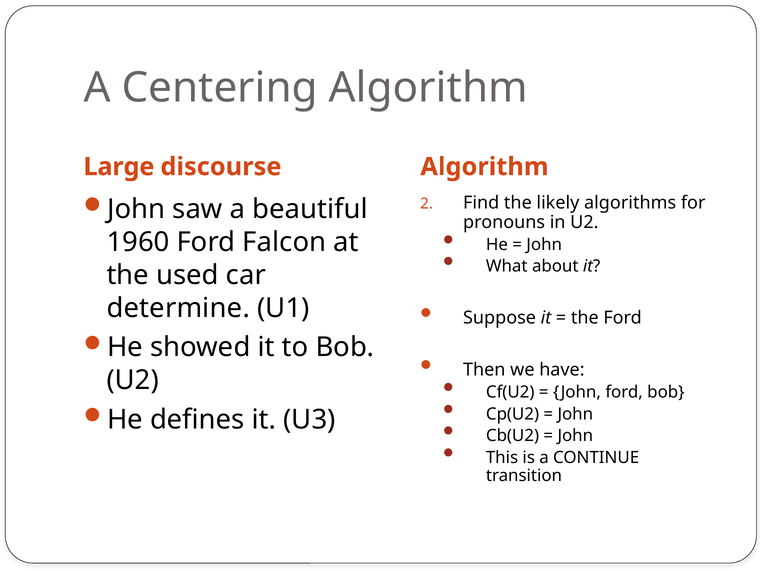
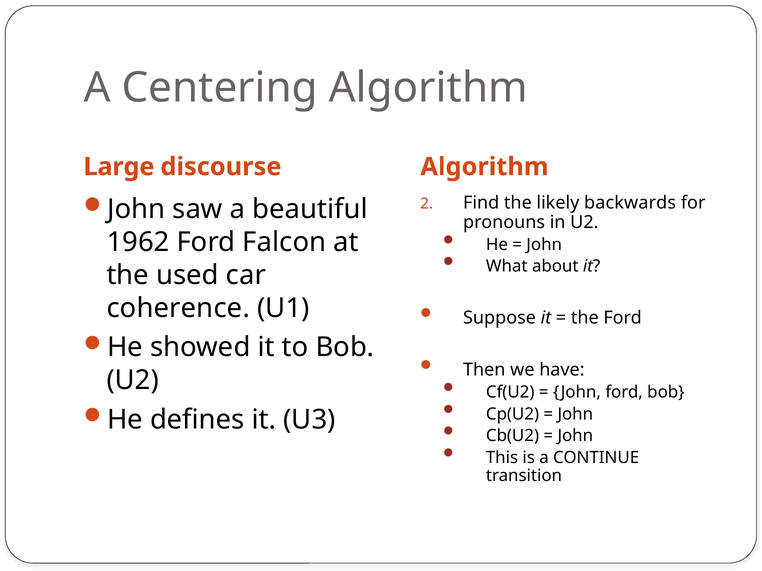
algorithms: algorithms -> backwards
1960: 1960 -> 1962
determine: determine -> coherence
